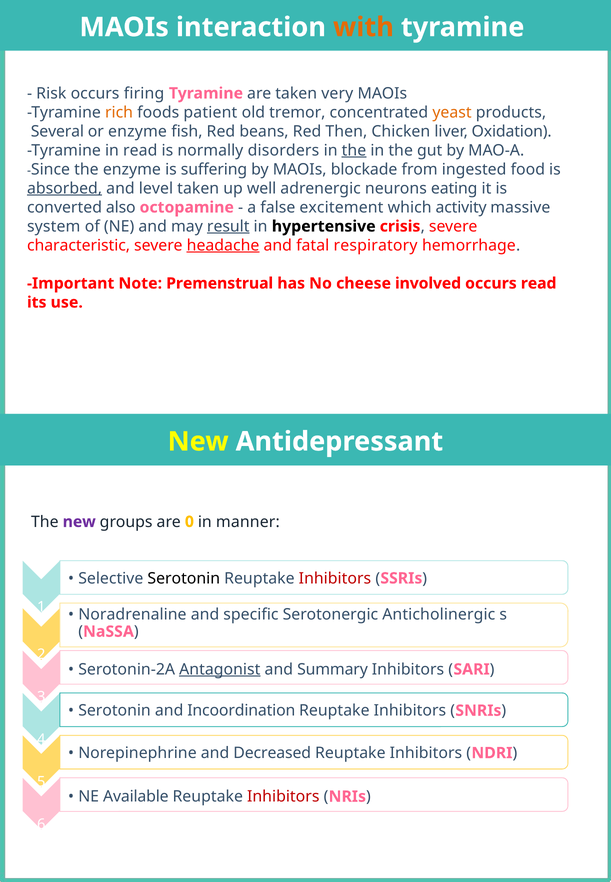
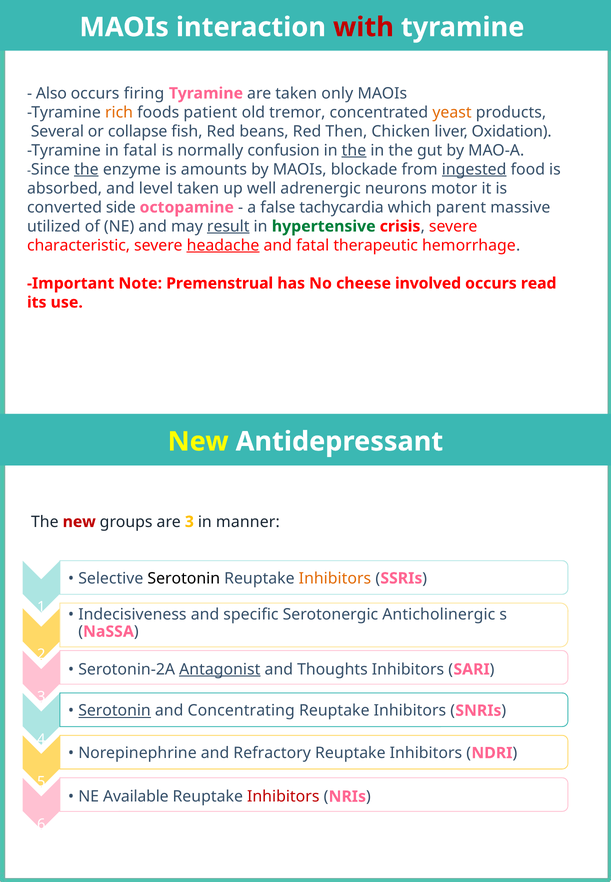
with colour: orange -> red
Risk: Risk -> Also
very: very -> only
or enzyme: enzyme -> collapse
in read: read -> fatal
disorders: disorders -> confusion
the at (86, 169) underline: none -> present
suffering: suffering -> amounts
ingested underline: none -> present
absorbed underline: present -> none
eating: eating -> motor
also: also -> side
excitement: excitement -> tachycardia
activity: activity -> parent
system: system -> utilized
hypertensive colour: black -> green
respiratory: respiratory -> therapeutic
new at (79, 522) colour: purple -> red
are 0: 0 -> 3
Inhibitors at (335, 579) colour: red -> orange
Noradrenaline: Noradrenaline -> Indecisiveness
Summary: Summary -> Thoughts
Serotonin at (115, 711) underline: none -> present
Incoordination: Incoordination -> Concentrating
Decreased: Decreased -> Refractory
